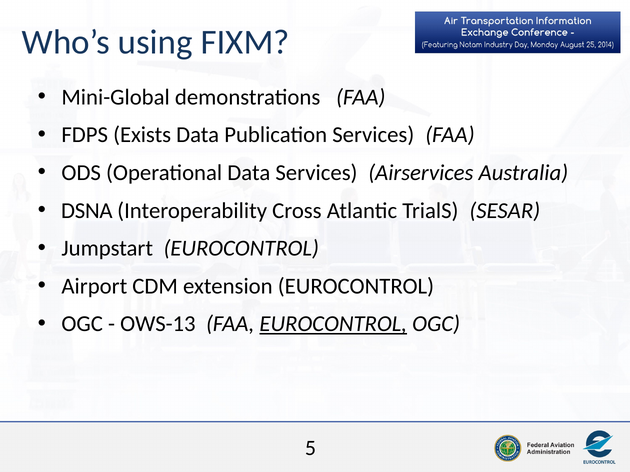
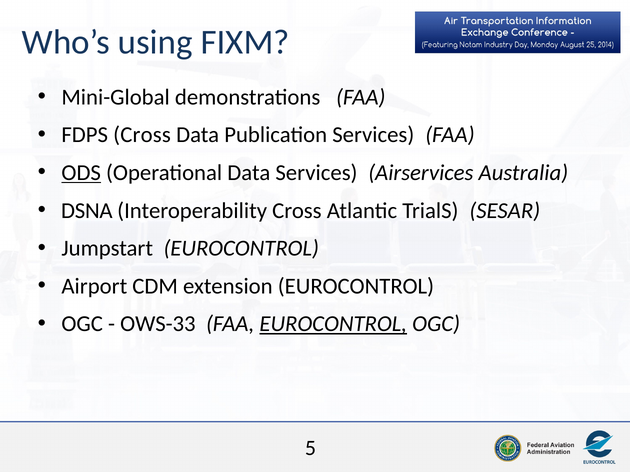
FDPS Exists: Exists -> Cross
ODS underline: none -> present
OWS-13: OWS-13 -> OWS-33
